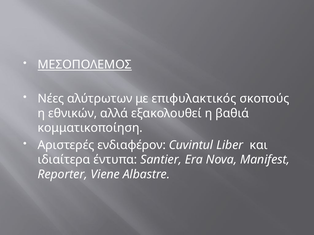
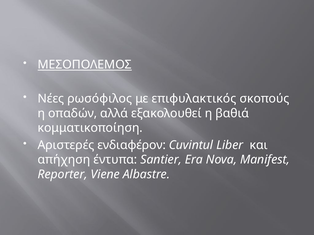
αλύτρωτων: αλύτρωτων -> ρωσόφιλος
εθνικών: εθνικών -> οπαδών
ιδιαίτερα: ιδιαίτερα -> απήχηση
